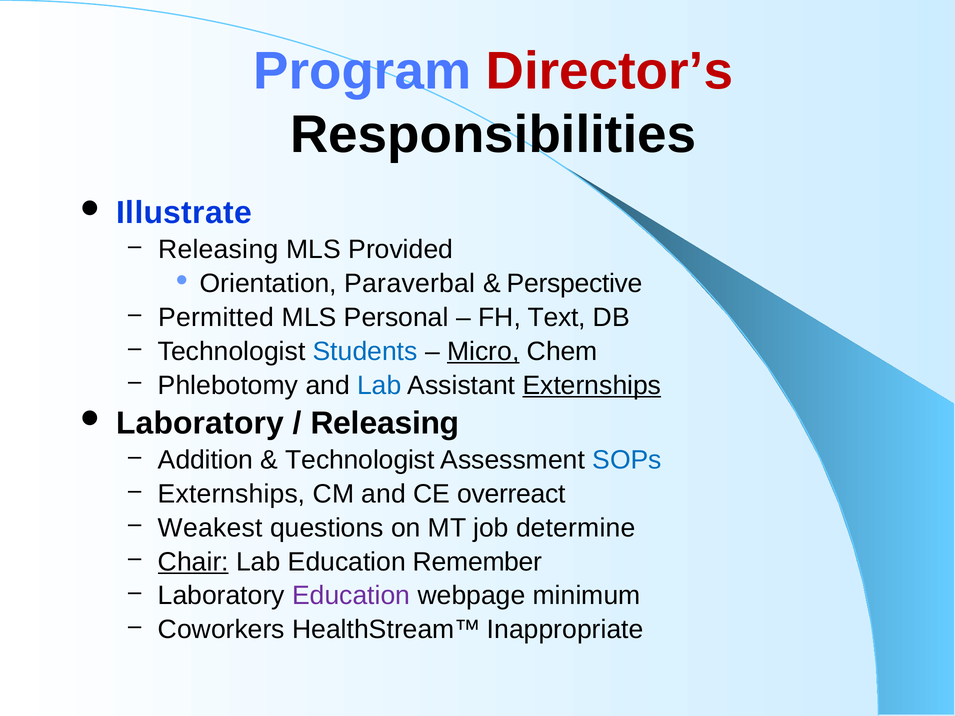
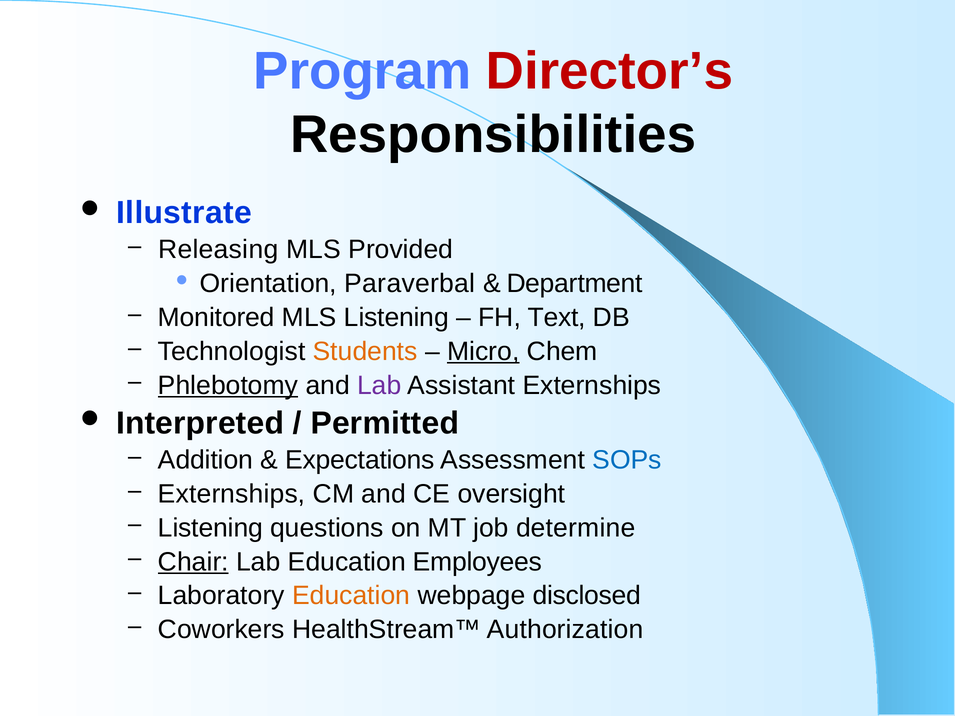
Perspective: Perspective -> Department
Permitted: Permitted -> Monitored
MLS Personal: Personal -> Listening
Students colour: blue -> orange
Phlebotomy underline: none -> present
Lab at (379, 385) colour: blue -> purple
Externships at (592, 385) underline: present -> none
Laboratory at (200, 423): Laboratory -> Interpreted
Releasing at (385, 423): Releasing -> Permitted
Technologist at (360, 460): Technologist -> Expectations
overreact: overreact -> oversight
Weakest at (210, 528): Weakest -> Listening
Remember: Remember -> Employees
Education at (351, 596) colour: purple -> orange
minimum: minimum -> disclosed
Inappropriate: Inappropriate -> Authorization
